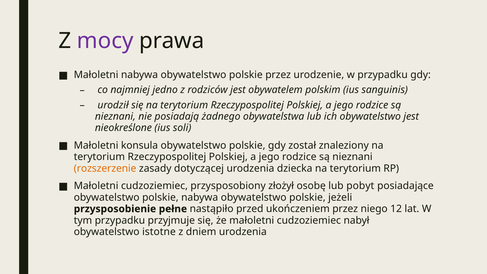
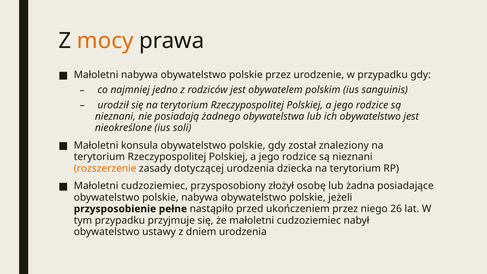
mocy colour: purple -> orange
pobyt: pobyt -> żadna
12: 12 -> 26
istotne: istotne -> ustawy
